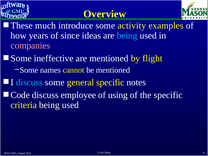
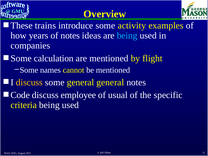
much: much -> trains
of since: since -> notes
companies colour: pink -> white
ineffective: ineffective -> calculation
discuss at (29, 82) colour: light blue -> yellow
general specific: specific -> general
using: using -> usual
